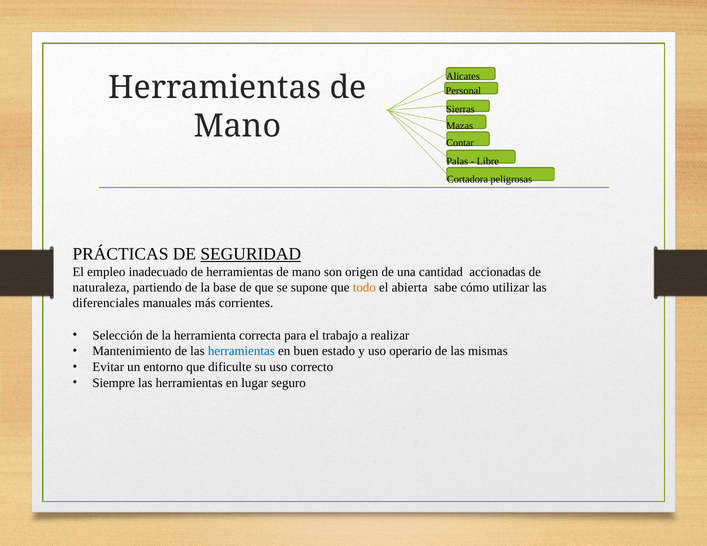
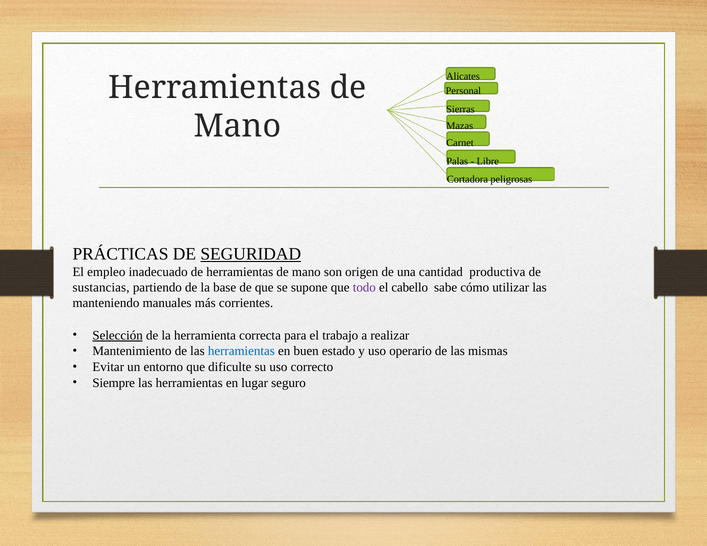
Contar: Contar -> Carnet
accionadas: accionadas -> productiva
naturaleza: naturaleza -> sustancias
todo colour: orange -> purple
abierta: abierta -> cabello
diferenciales: diferenciales -> manteniendo
Selección underline: none -> present
